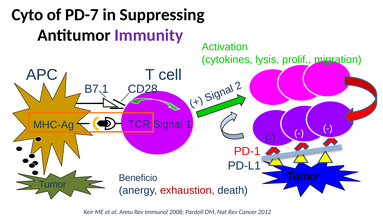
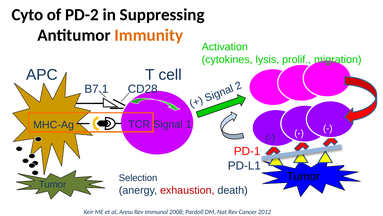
PD-7: PD-7 -> PD-2
Immunity colour: purple -> orange
Beneficio: Beneficio -> Selection
